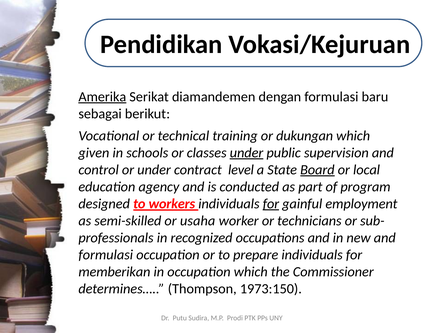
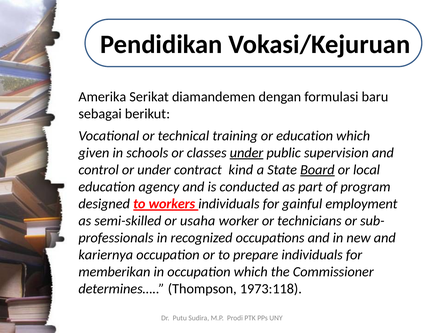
Amerika underline: present -> none
or dukungan: dukungan -> education
level: level -> kind
for at (271, 204) underline: present -> none
formulasi at (106, 255): formulasi -> kariernya
1973:150: 1973:150 -> 1973:118
